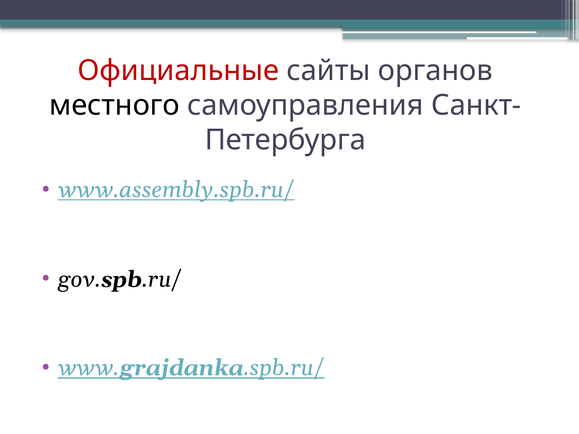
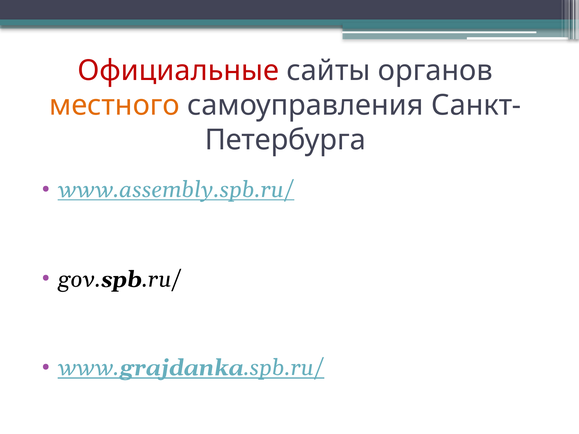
местного colour: black -> orange
